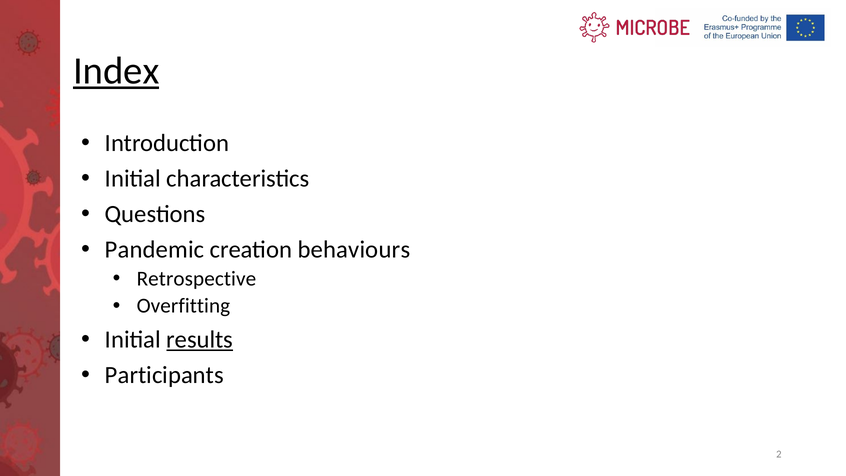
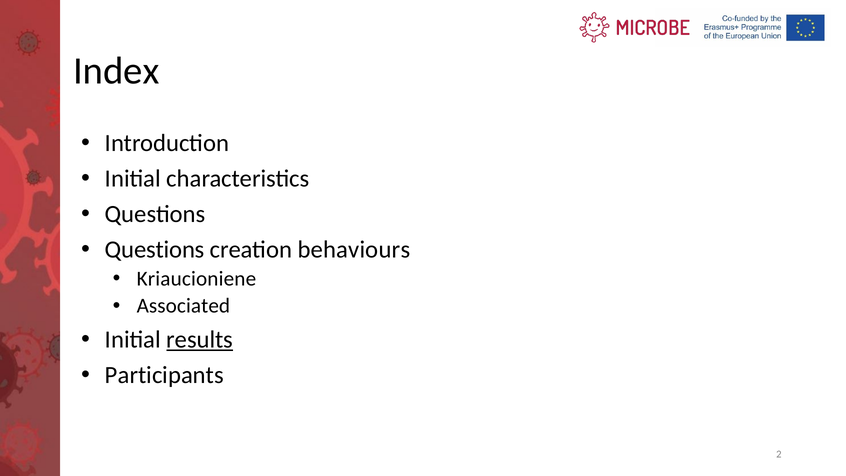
Index underline: present -> none
Pandemic at (155, 249): Pandemic -> Questions
Retrospective: Retrospective -> Kriaucioniene
Overfitting: Overfitting -> Associated
